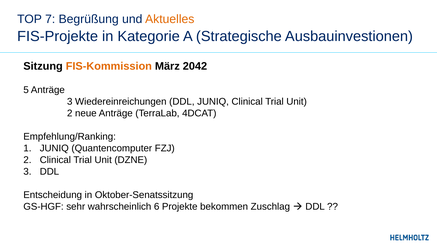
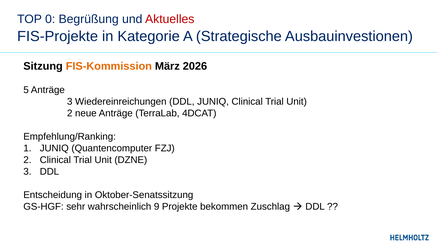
7: 7 -> 0
Aktuelles colour: orange -> red
2042: 2042 -> 2026
6: 6 -> 9
